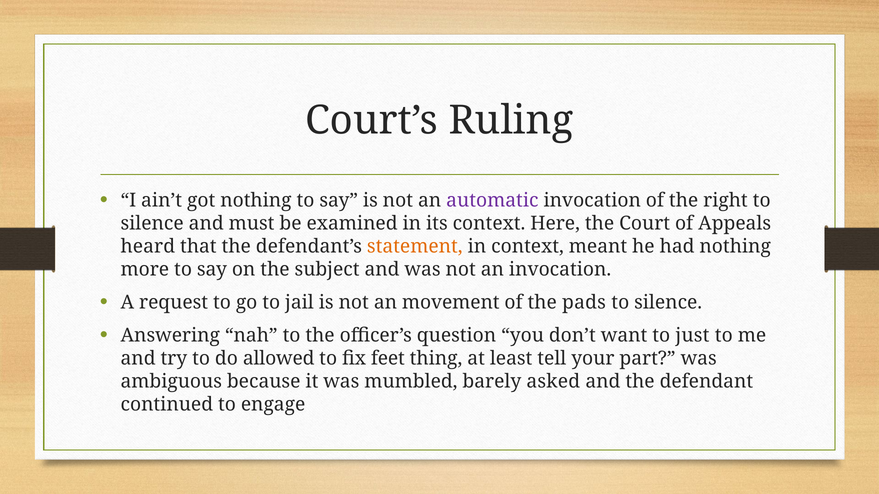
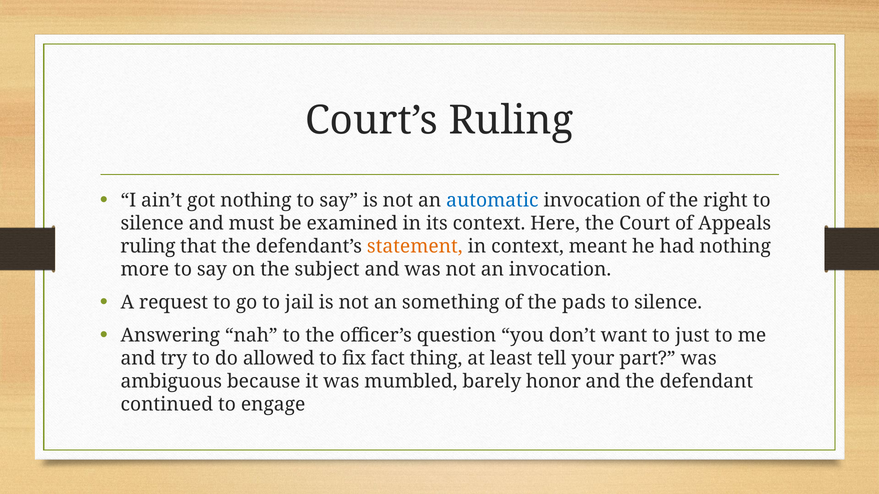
automatic colour: purple -> blue
heard at (148, 247): heard -> ruling
movement: movement -> something
feet: feet -> fact
asked: asked -> honor
